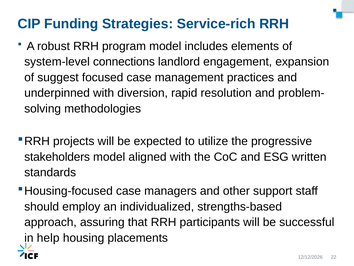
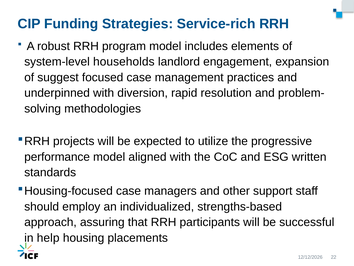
connections: connections -> households
stakeholders: stakeholders -> performance
